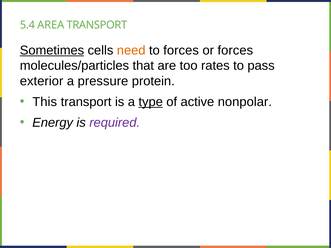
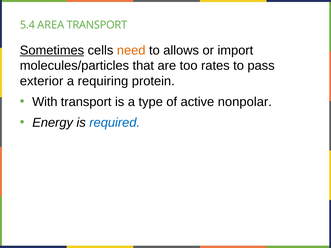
to forces: forces -> allows
or forces: forces -> import
pressure: pressure -> requiring
This: This -> With
type underline: present -> none
required colour: purple -> blue
